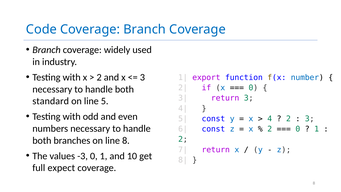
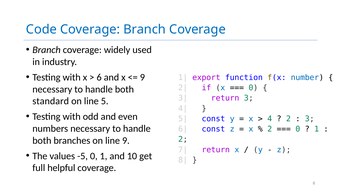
2 at (99, 77): 2 -> 6
3 at (142, 77): 3 -> 9
line 8: 8 -> 9
-3: -3 -> -5
expect: expect -> helpful
